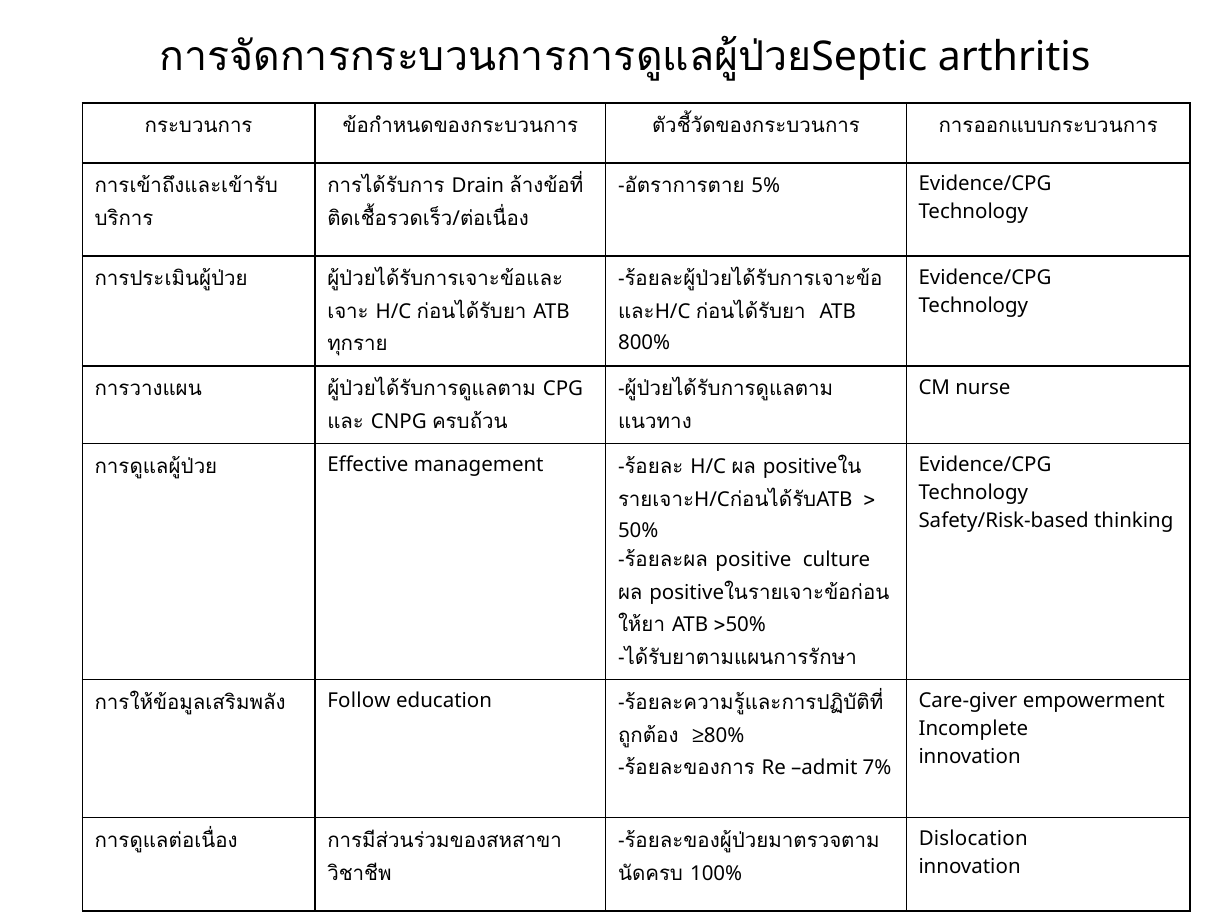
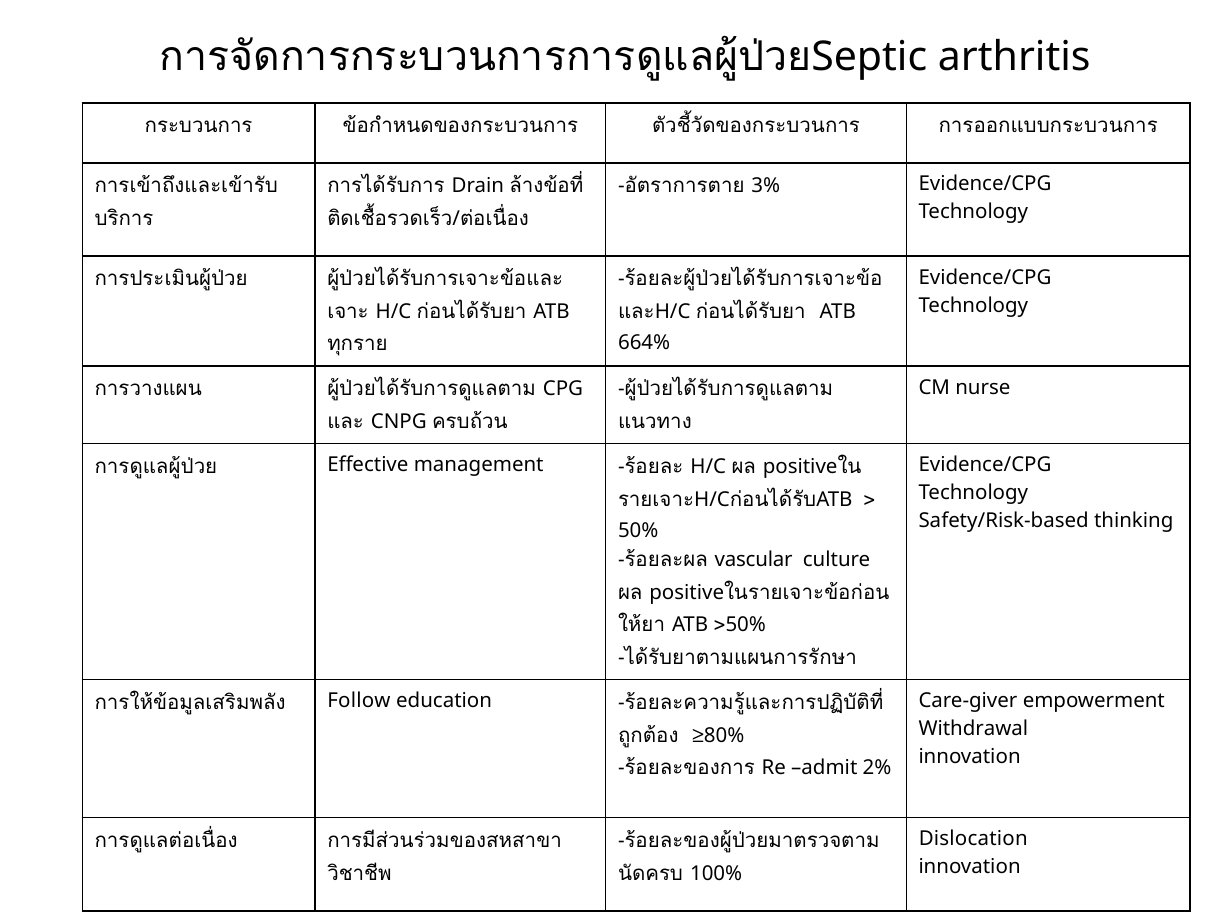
5%: 5% -> 3%
800%: 800% -> 664%
positive: positive -> vascular
Incomplete: Incomplete -> Withdrawal
7%: 7% -> 2%
